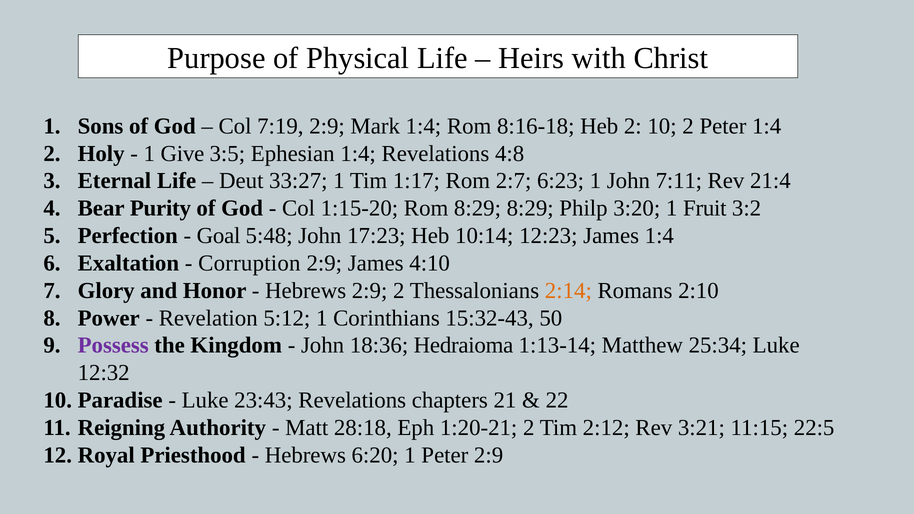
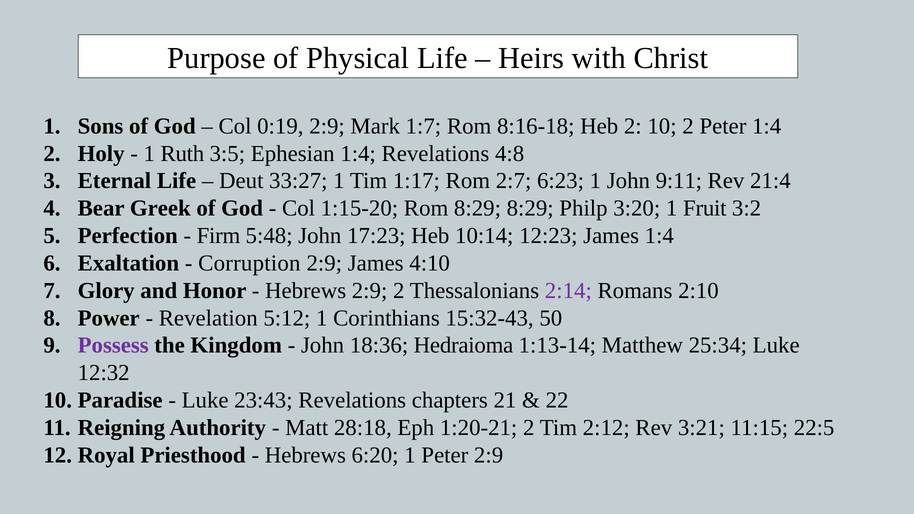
7:19: 7:19 -> 0:19
Mark 1:4: 1:4 -> 1:7
Give: Give -> Ruth
7:11: 7:11 -> 9:11
Purity: Purity -> Greek
Goal: Goal -> Firm
2:14 colour: orange -> purple
